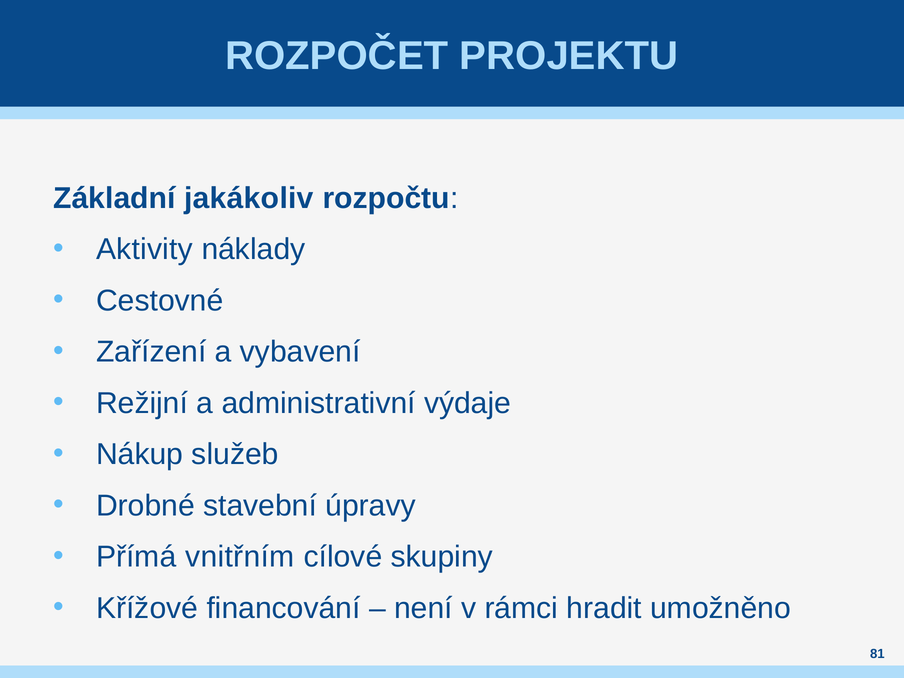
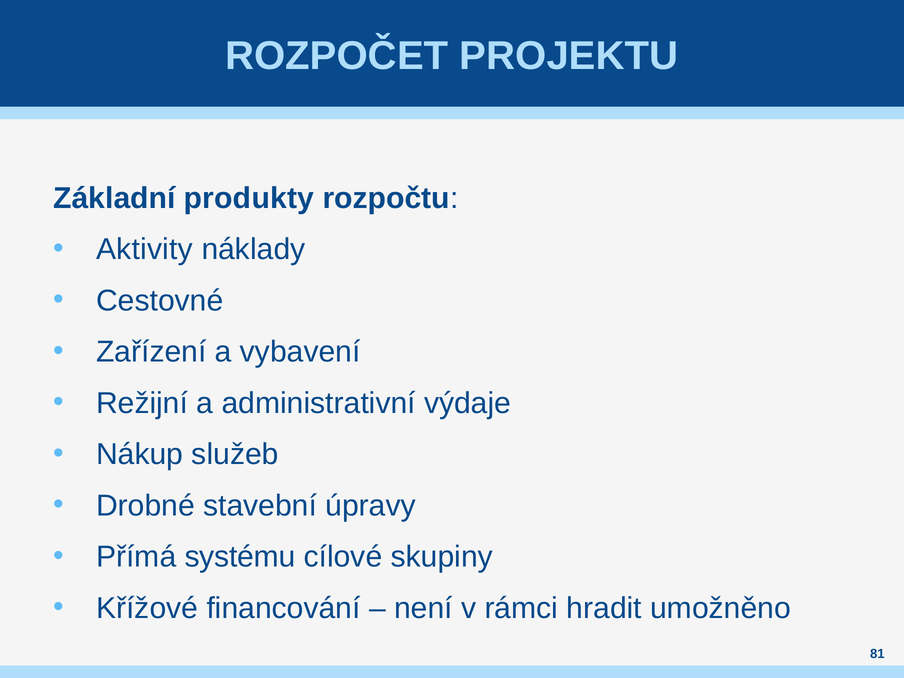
jakákoliv: jakákoliv -> produkty
vnitřním: vnitřním -> systému
